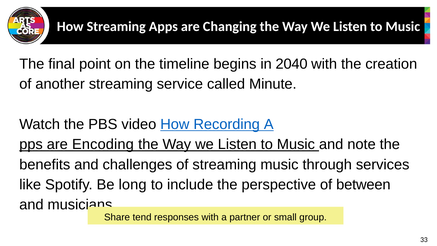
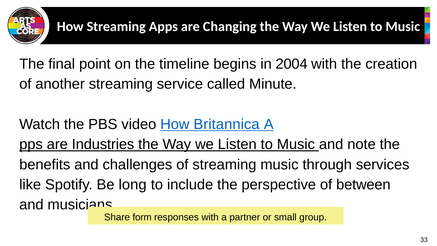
2040: 2040 -> 2004
Recording: Recording -> Britannica
Encoding: Encoding -> Industries
tend: tend -> form
